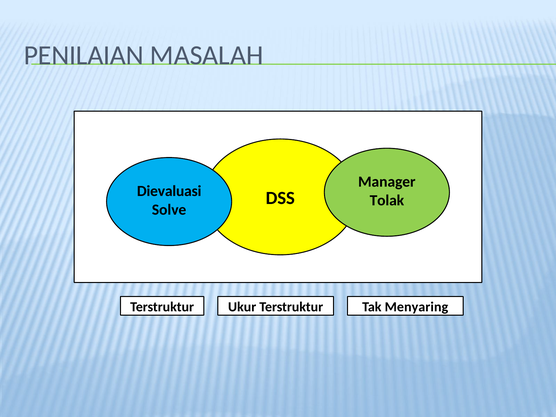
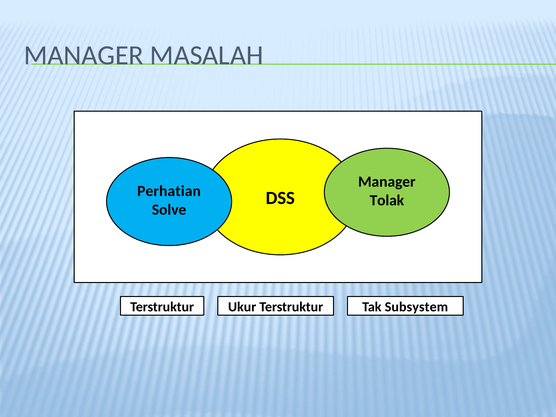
PENILAIAN at (84, 55): PENILAIAN -> MANAGER
Dievaluasi: Dievaluasi -> Perhatian
Menyaring: Menyaring -> Subsystem
